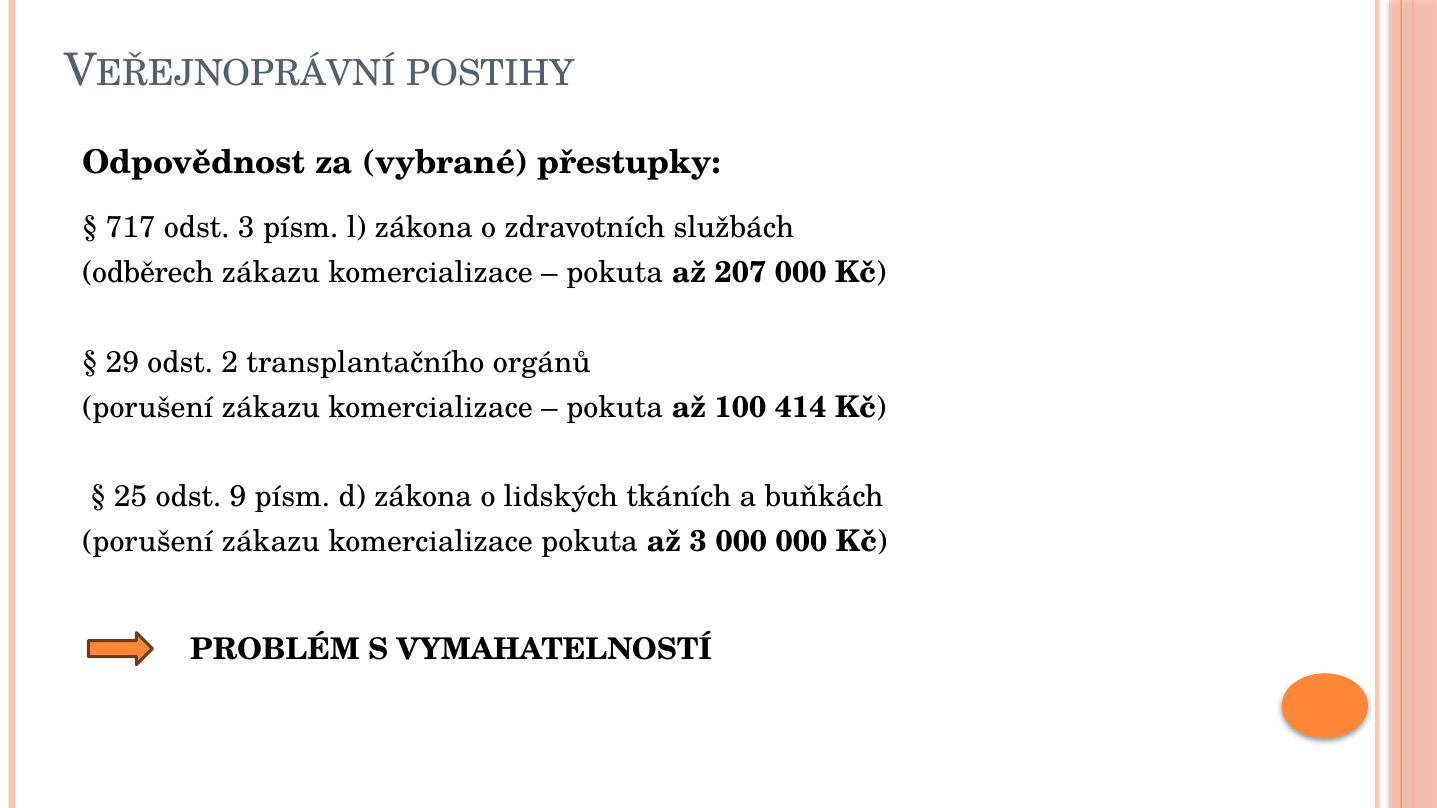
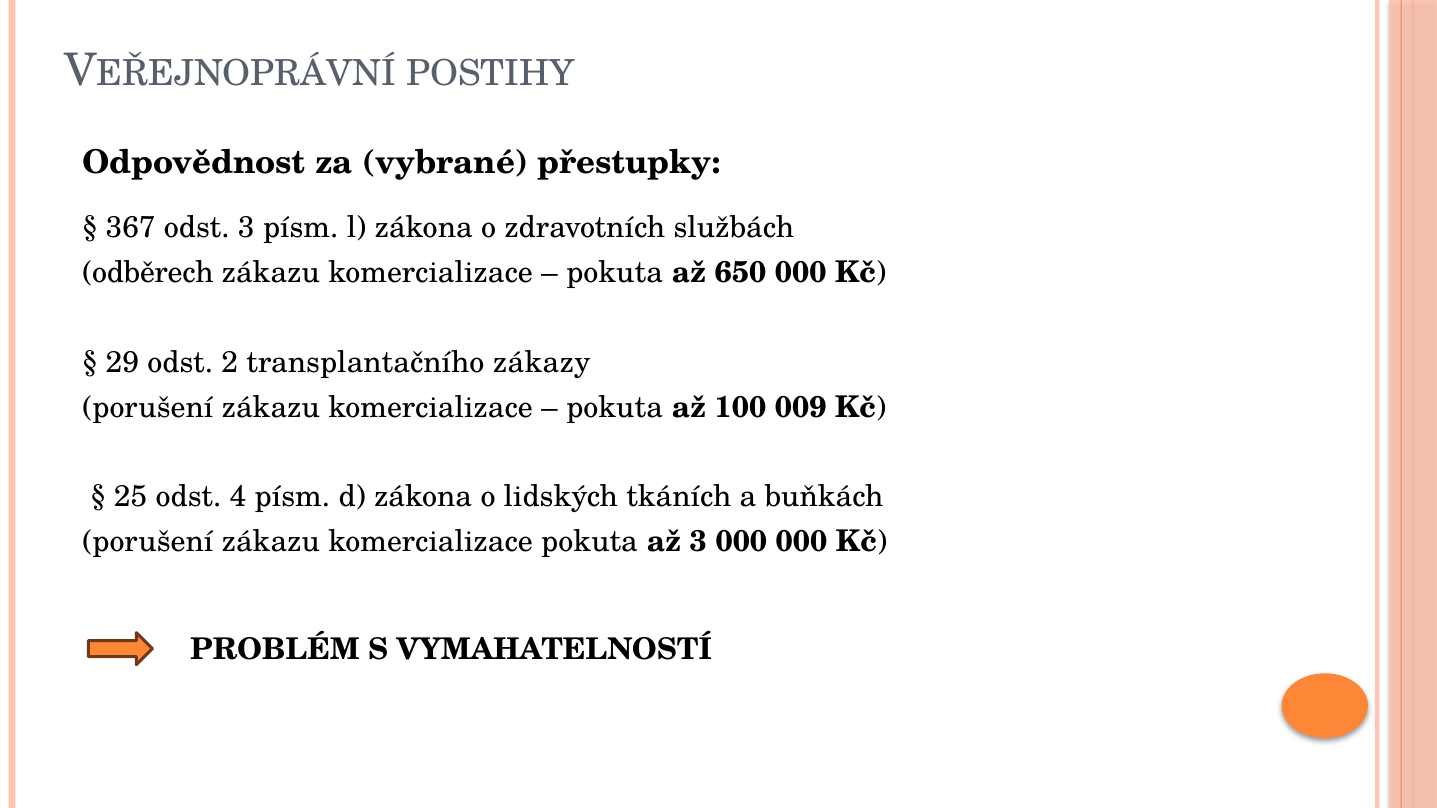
717: 717 -> 367
207: 207 -> 650
orgánů: orgánů -> zákazy
414: 414 -> 009
9: 9 -> 4
